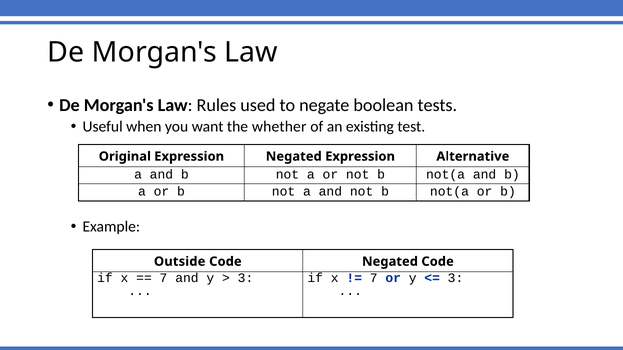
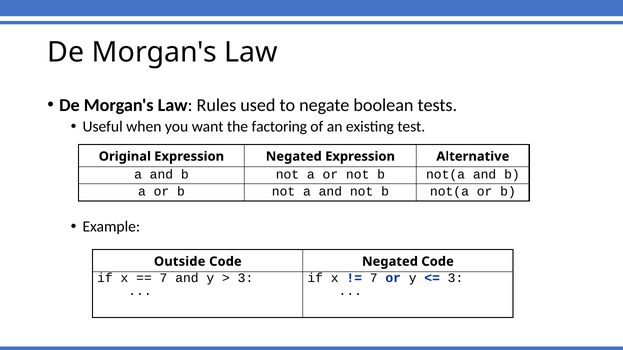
whether: whether -> factoring
